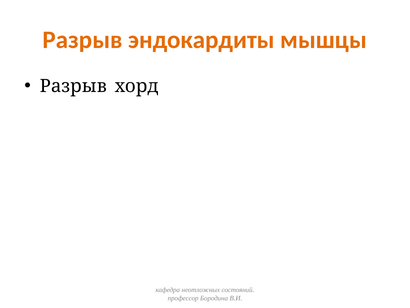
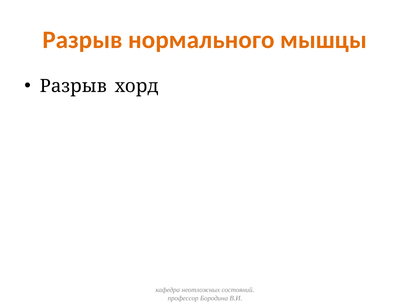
эндокардиты: эндокардиты -> нормального
